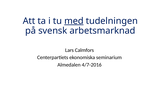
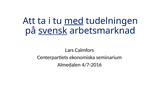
svensk underline: none -> present
